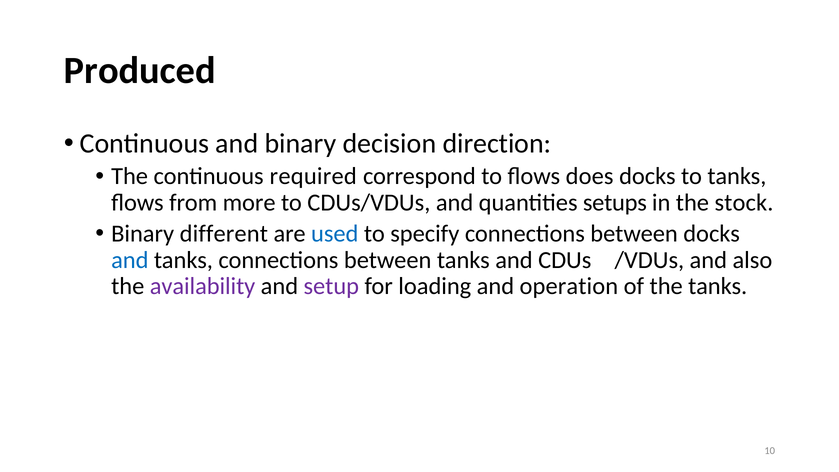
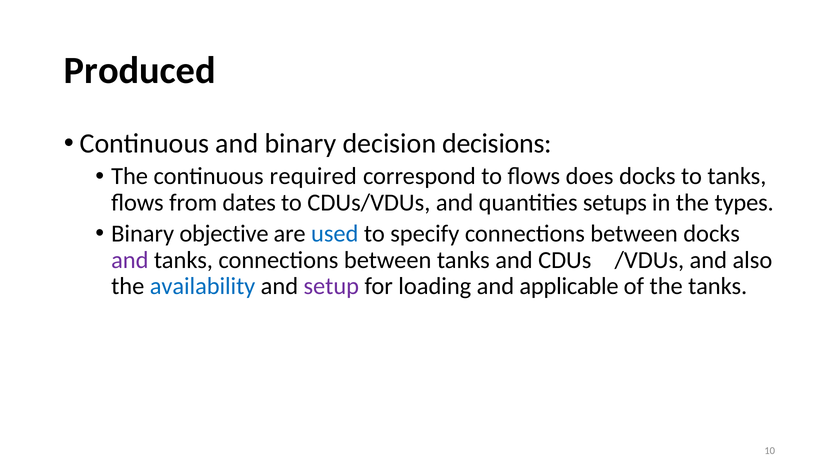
direction: direction -> decisions
more: more -> dates
stock: stock -> types
different: different -> objective
and at (130, 260) colour: blue -> purple
availability colour: purple -> blue
operation: operation -> applicable
